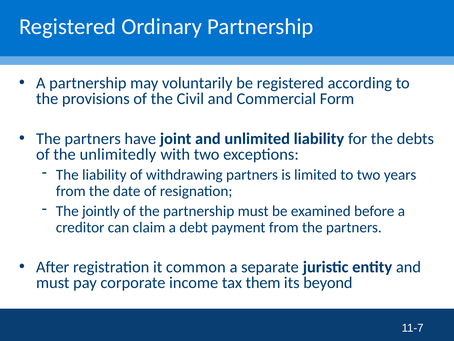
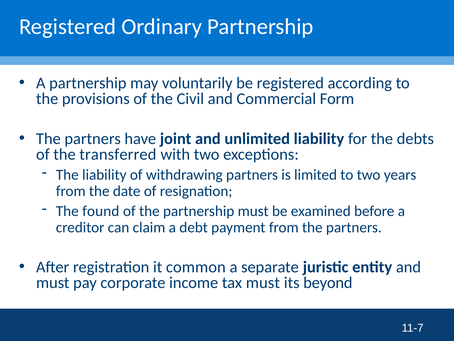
unlimitedly: unlimitedly -> transferred
jointly: jointly -> found
tax them: them -> must
